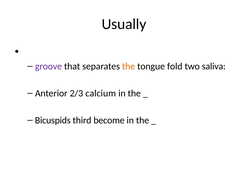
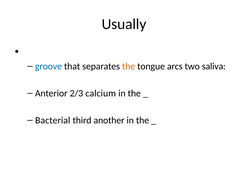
groove colour: purple -> blue
fold: fold -> arcs
Bicuspids: Bicuspids -> Bacterial
become: become -> another
